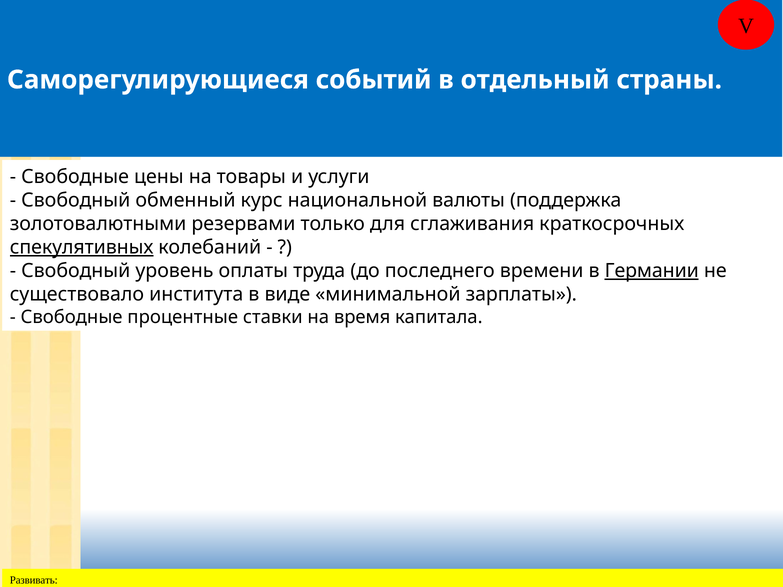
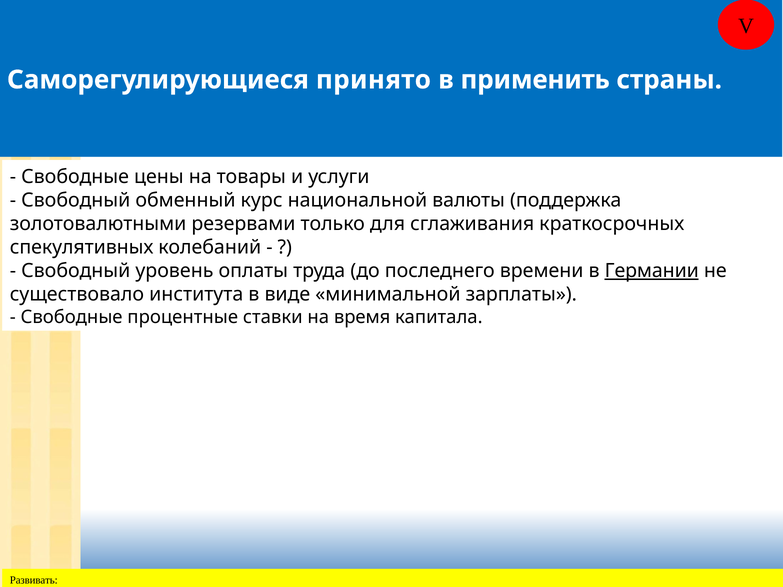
событий: событий -> принято
отдельный: отдельный -> применить
спекулятивных underline: present -> none
